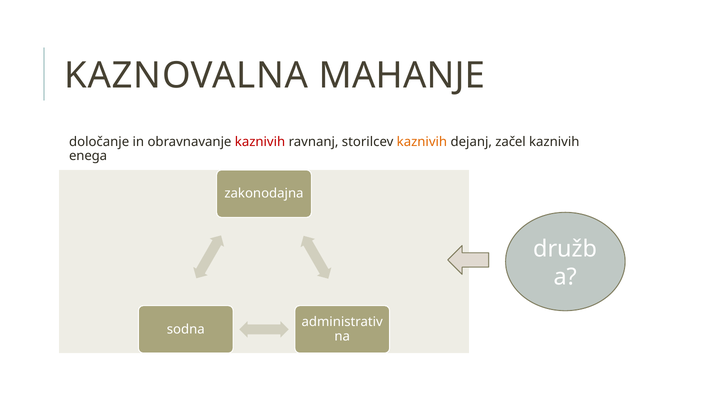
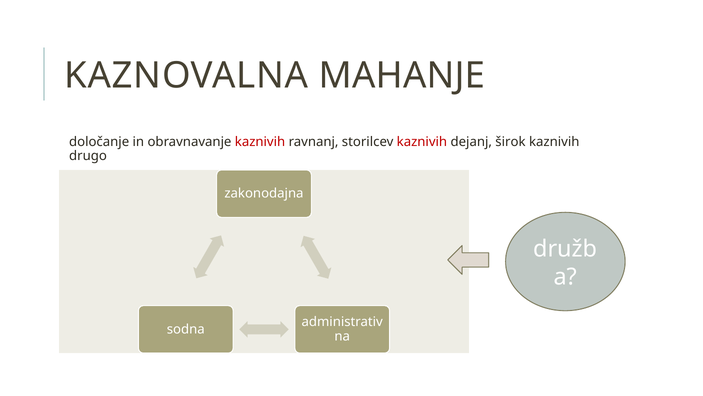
kaznivih at (422, 141) colour: orange -> red
začel: začel -> širok
enega: enega -> drugo
